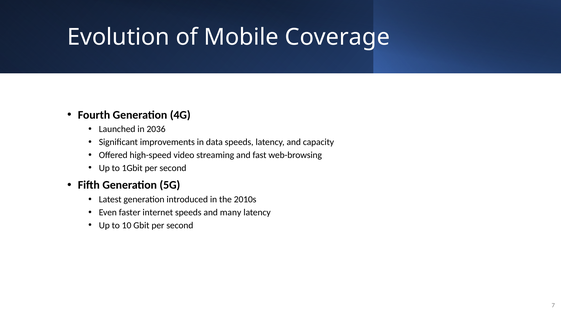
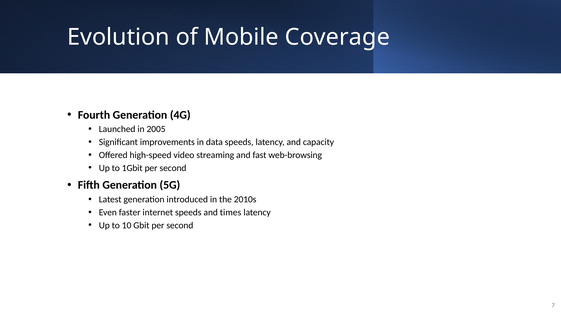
2036: 2036 -> 2005
many: many -> times
